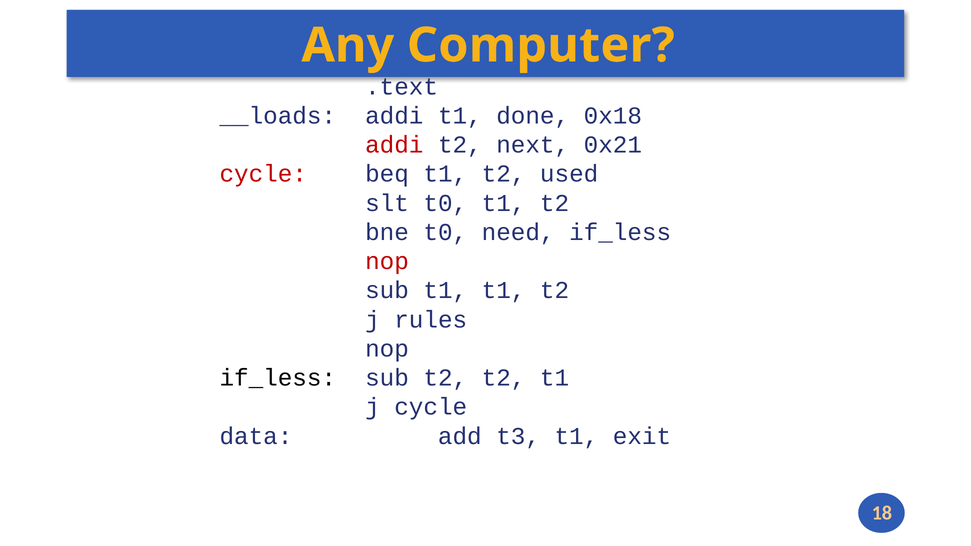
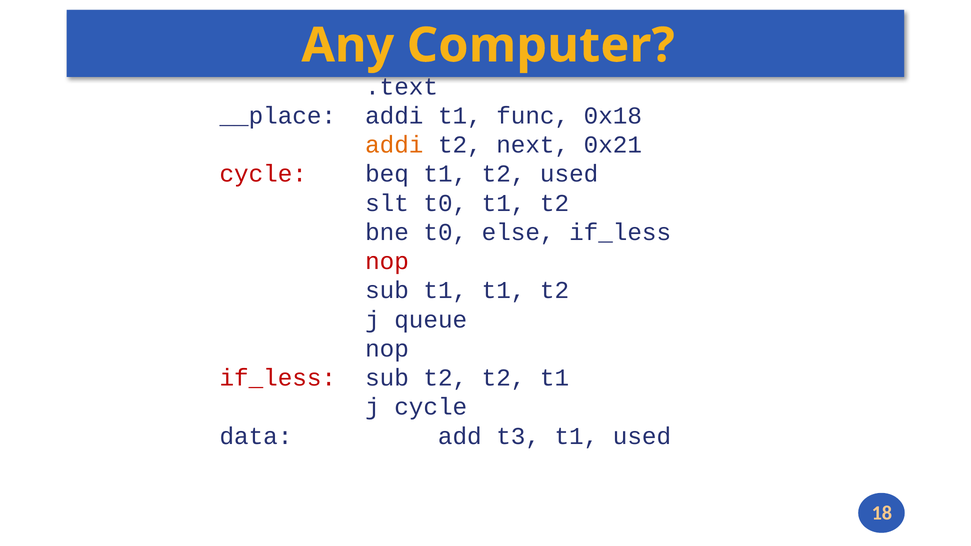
__loads: __loads -> __place
done: done -> func
addi at (394, 145) colour: red -> orange
need: need -> else
rules: rules -> queue
if_less at (278, 378) colour: black -> red
t1 exit: exit -> used
